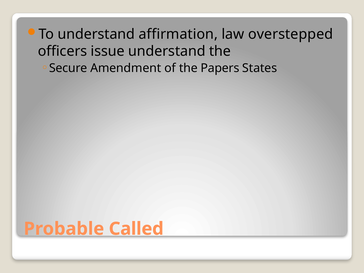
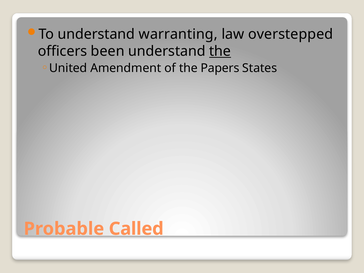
affirmation: affirmation -> warranting
issue: issue -> been
the at (220, 51) underline: none -> present
Secure: Secure -> United
